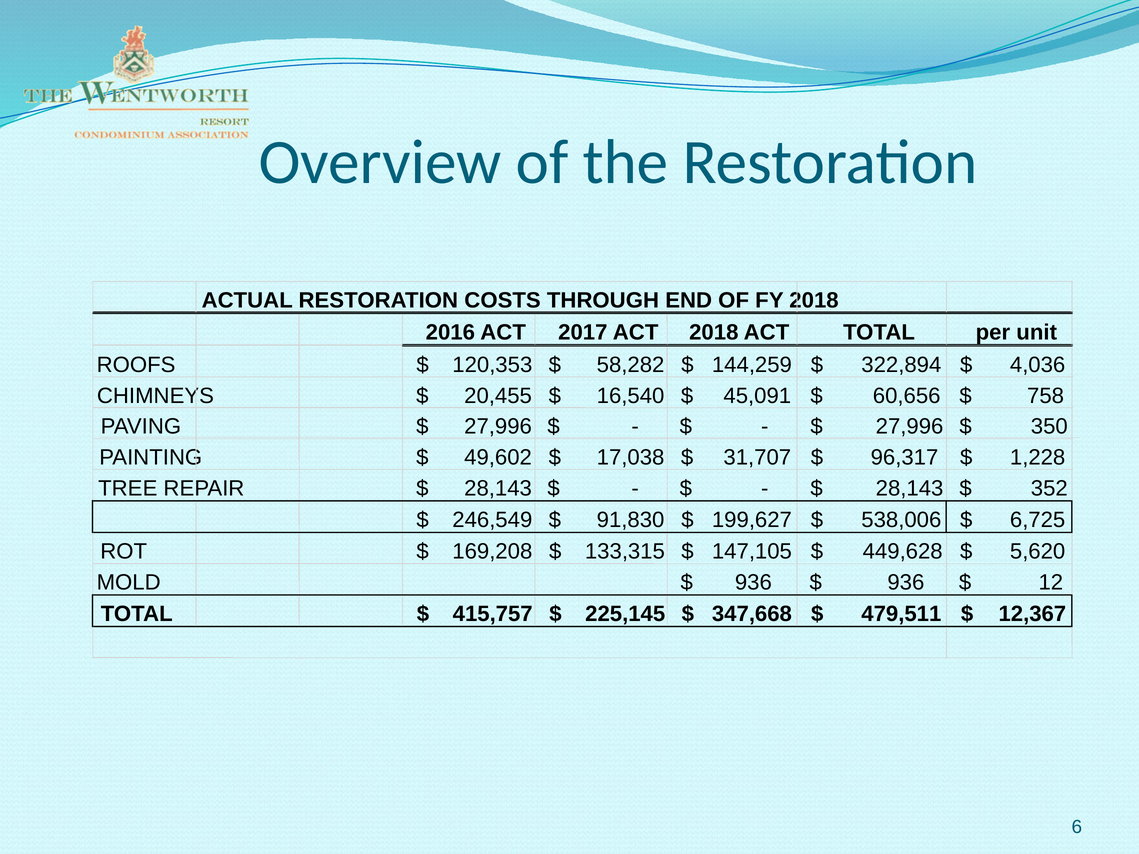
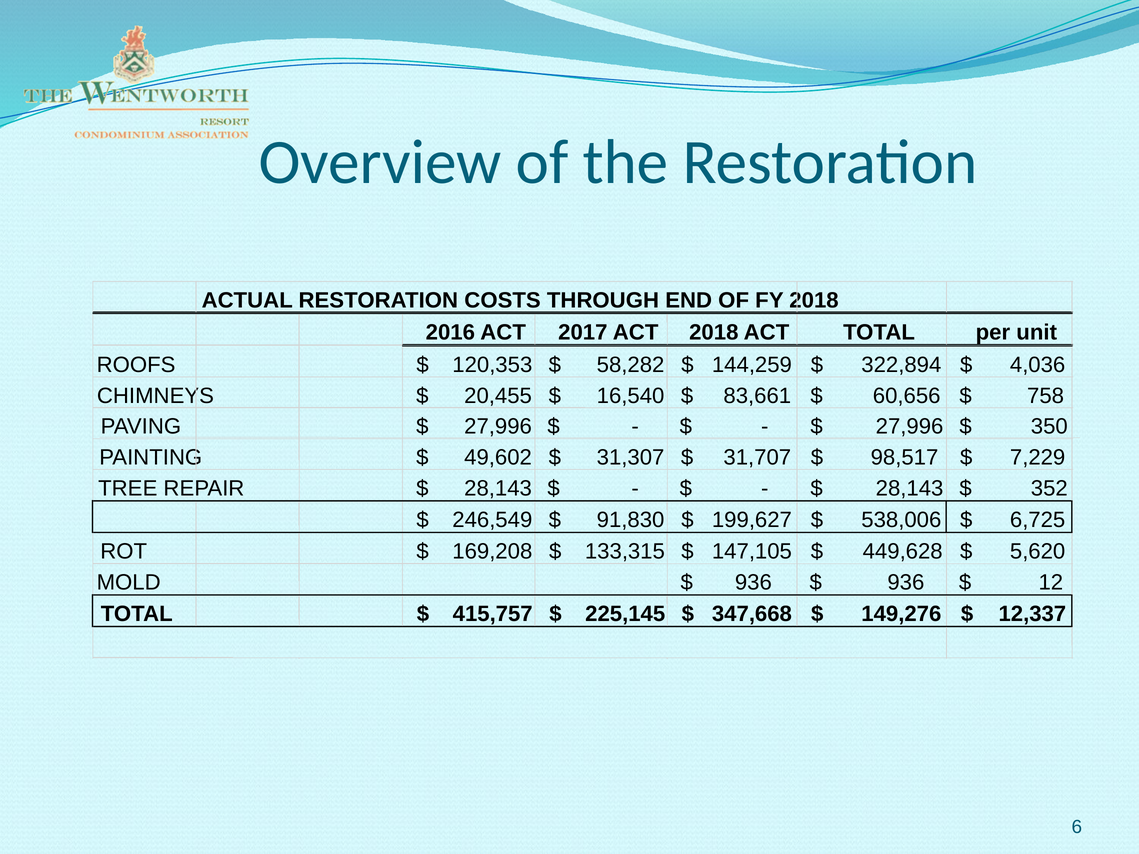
45,091: 45,091 -> 83,661
17,038: 17,038 -> 31,307
96,317: 96,317 -> 98,517
1,228: 1,228 -> 7,229
479,511: 479,511 -> 149,276
12,367: 12,367 -> 12,337
